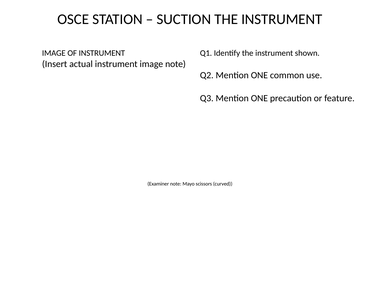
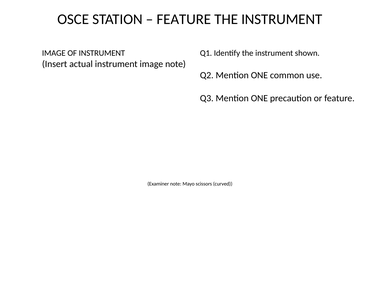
SUCTION at (184, 19): SUCTION -> FEATURE
